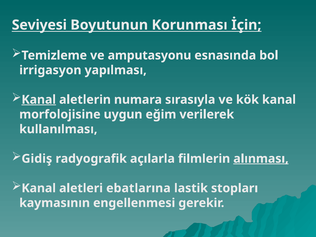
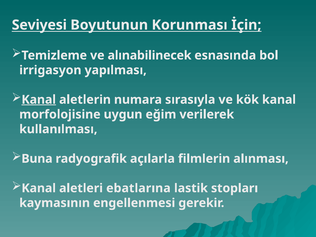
amputasyonu: amputasyonu -> alınabilinecek
Gidiş: Gidiş -> Buna
alınması underline: present -> none
